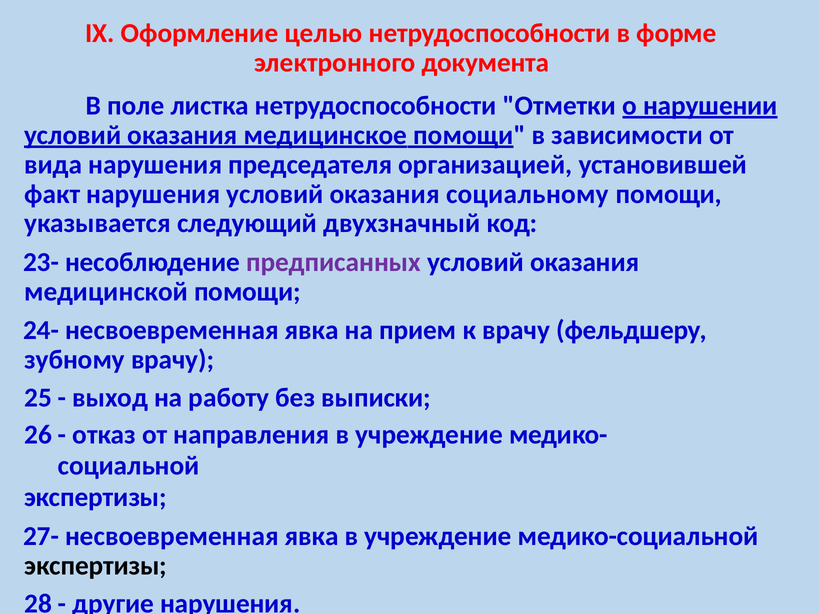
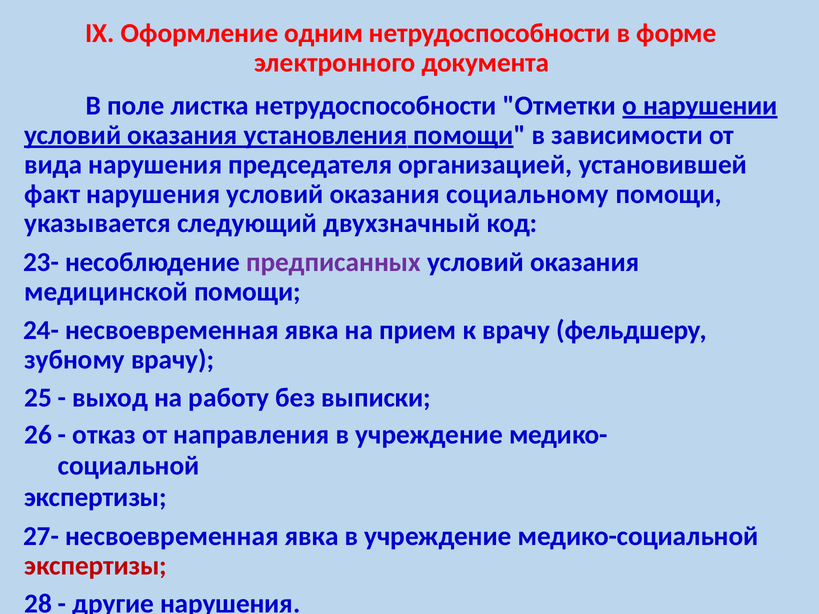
целью: целью -> одним
медицинское: медицинское -> установления
экспертизы at (96, 566) colour: black -> red
